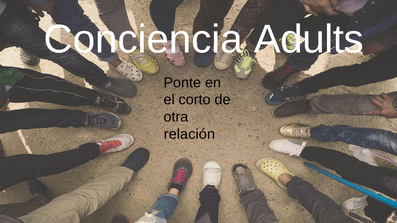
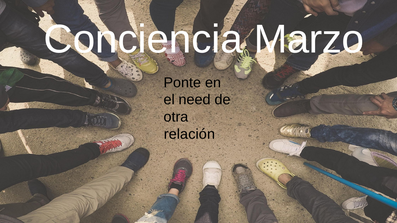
Adults: Adults -> Marzo
corto: corto -> need
